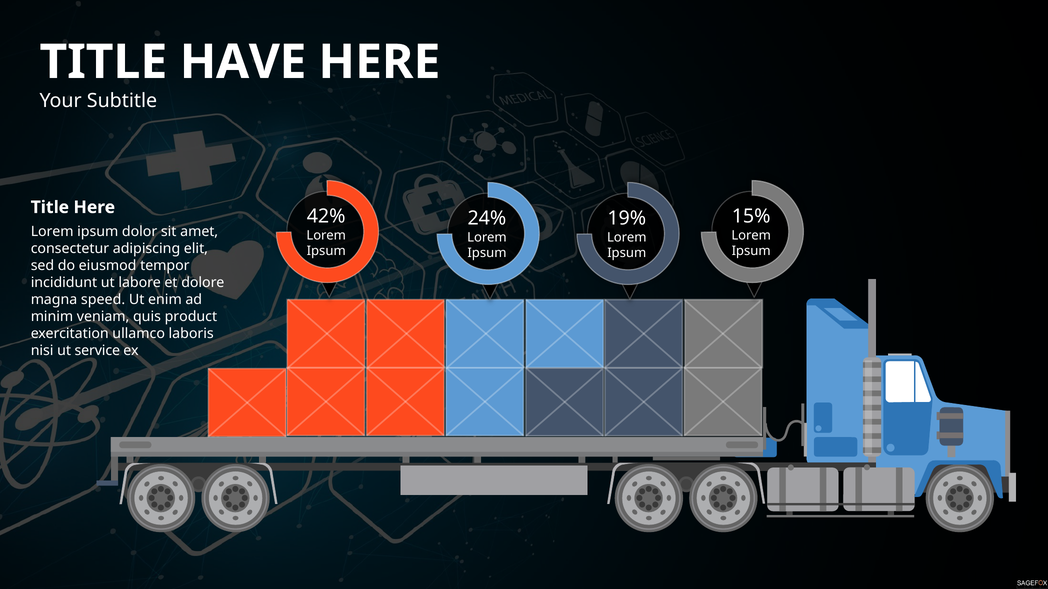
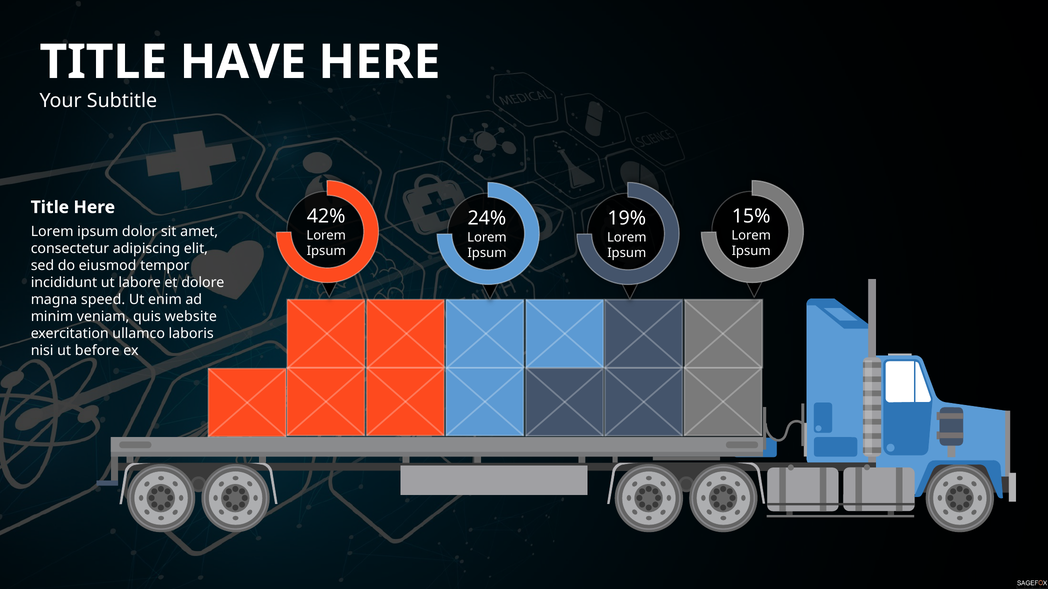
product: product -> website
service: service -> before
